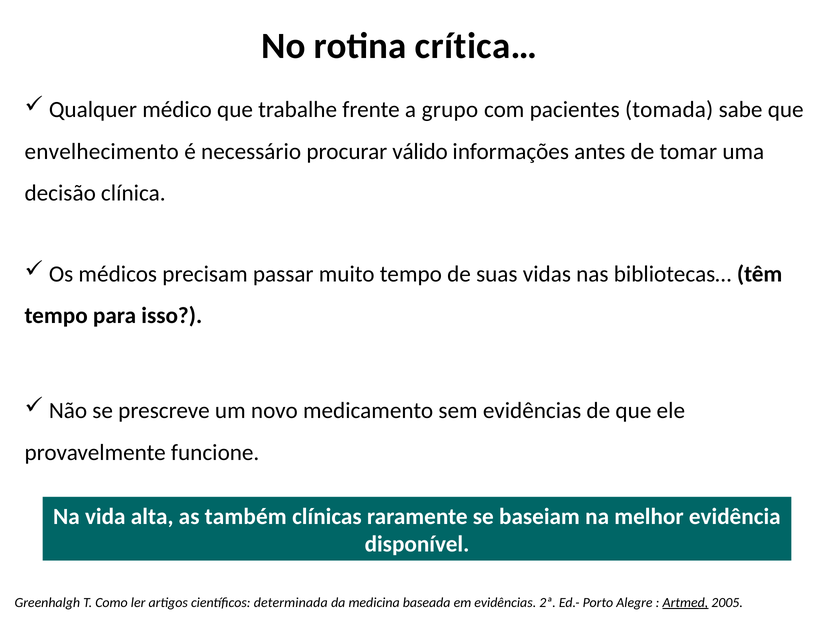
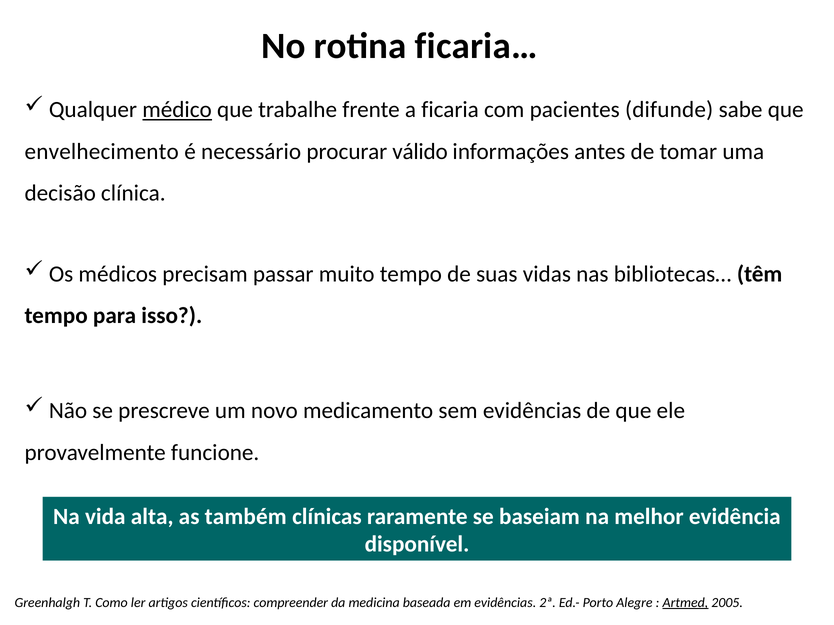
crítica…: crítica… -> ficaria…
médico underline: none -> present
grupo: grupo -> ficaria
tomada: tomada -> difunde
determinada: determinada -> compreender
